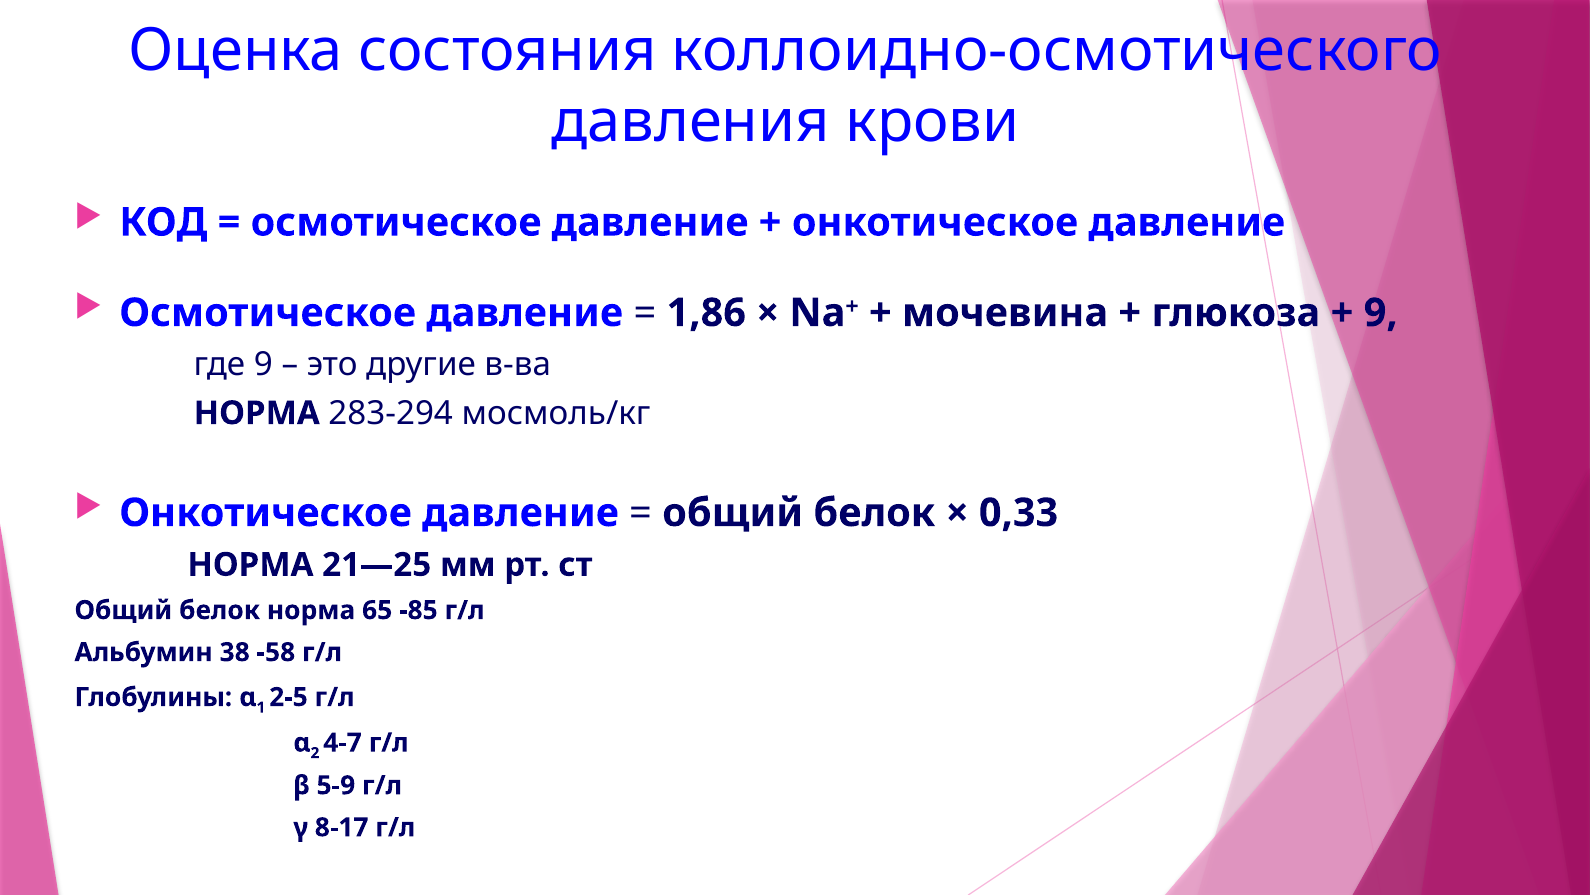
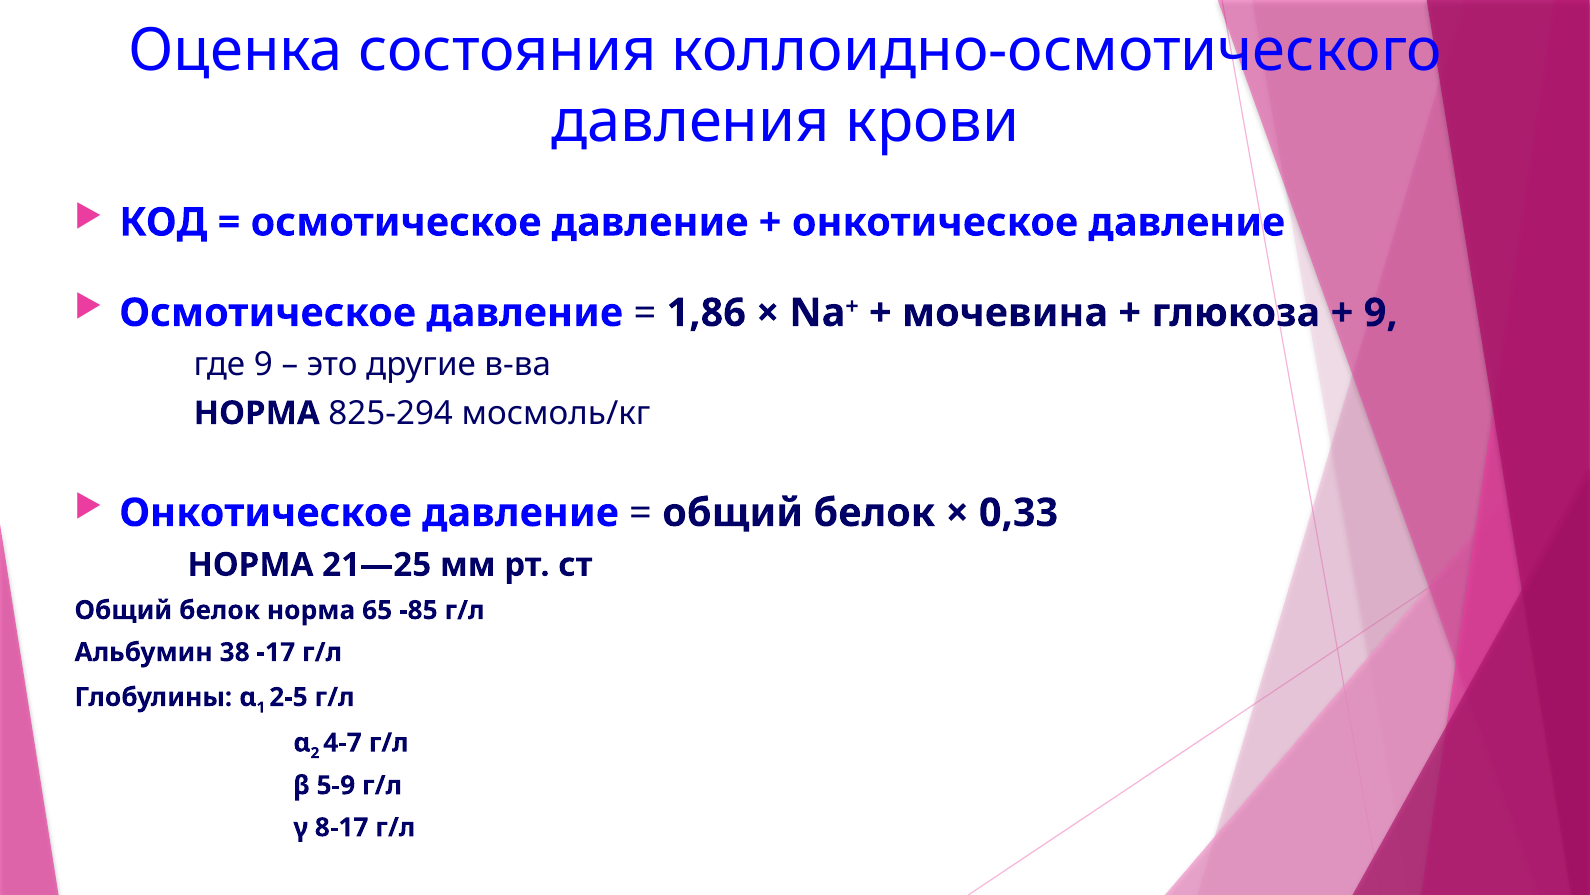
283-294: 283-294 -> 825-294
-58: -58 -> -17
